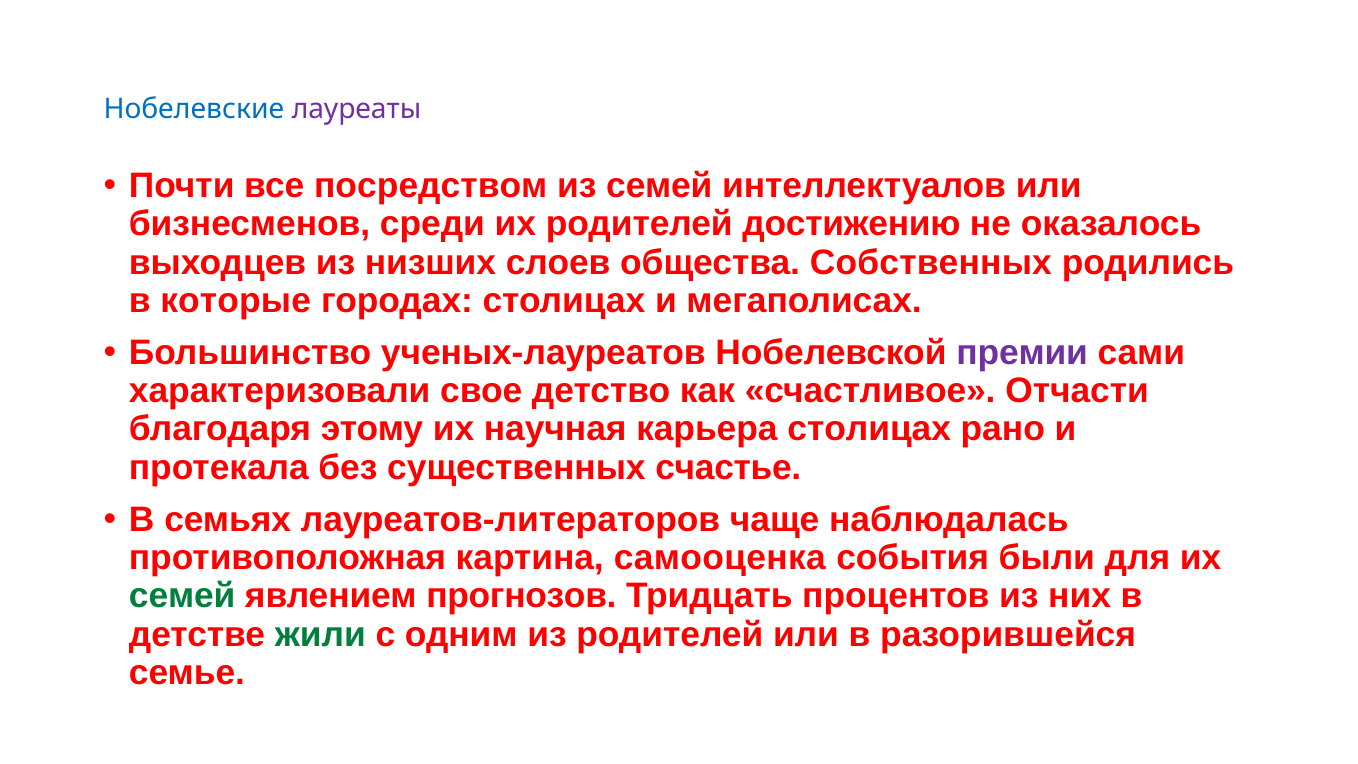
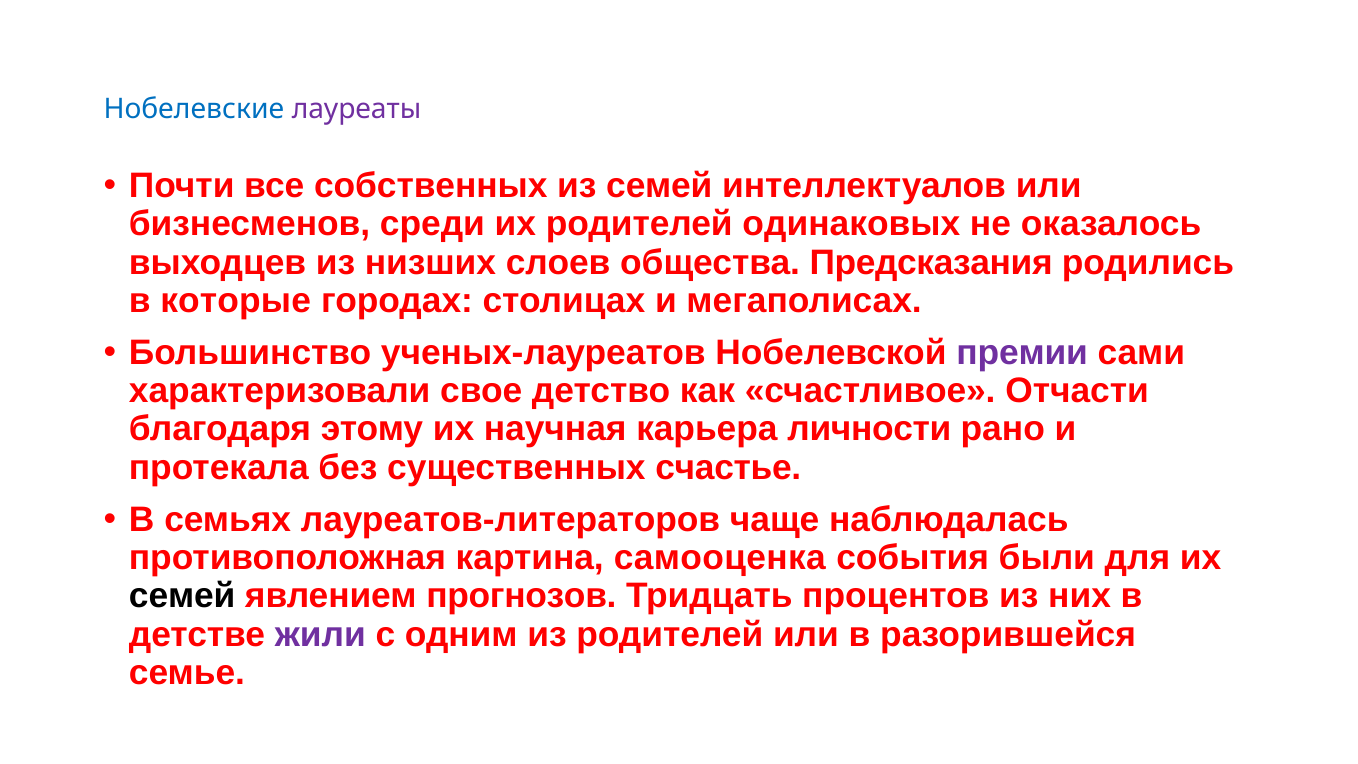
посредством: посредством -> собственных
достижению: достижению -> одинаковых
Собственных: Собственных -> Предсказания
карьера столицах: столицах -> личности
семей at (182, 596) colour: green -> black
жили colour: green -> purple
